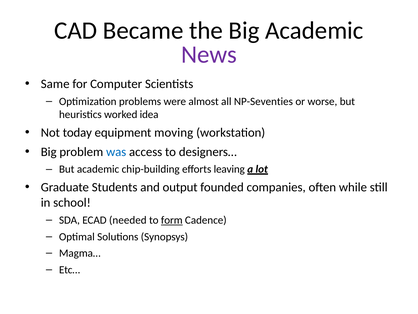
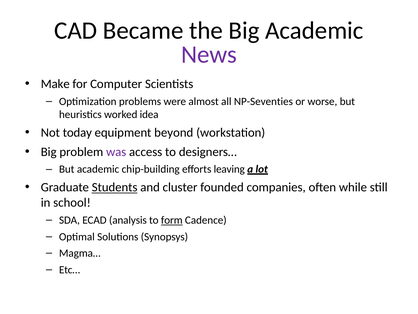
Same: Same -> Make
moving: moving -> beyond
was colour: blue -> purple
Students underline: none -> present
output: output -> cluster
needed: needed -> analysis
